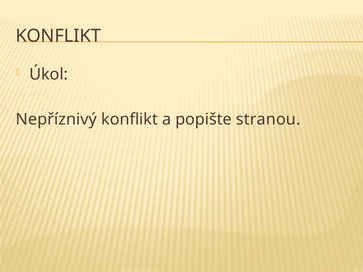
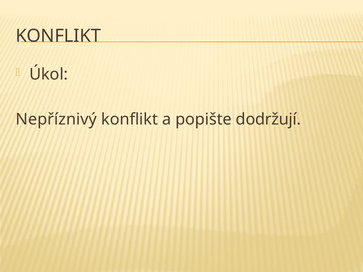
stranou: stranou -> dodržují
